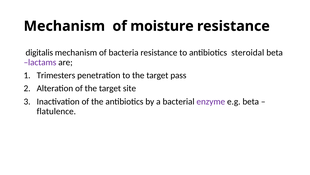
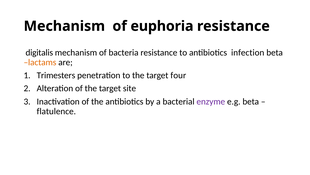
moisture: moisture -> euphoria
steroidal: steroidal -> infection
lactams colour: purple -> orange
pass: pass -> four
